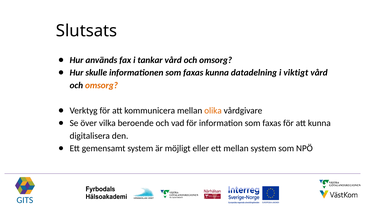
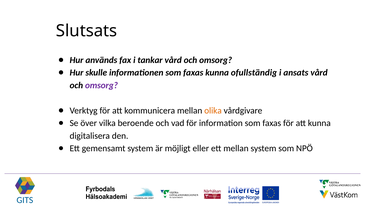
datadelning: datadelning -> ofullständig
viktigt: viktigt -> ansats
omsorg at (101, 85) colour: orange -> purple
